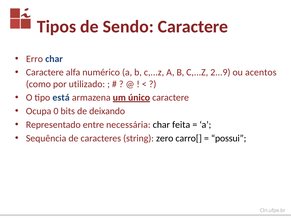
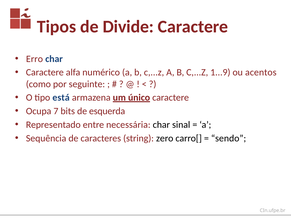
Sendo: Sendo -> Divide
2...9: 2...9 -> 1...9
utilizado: utilizado -> seguinte
0: 0 -> 7
deixando: deixando -> esquerda
feita: feita -> sinal
possui: possui -> sendo
